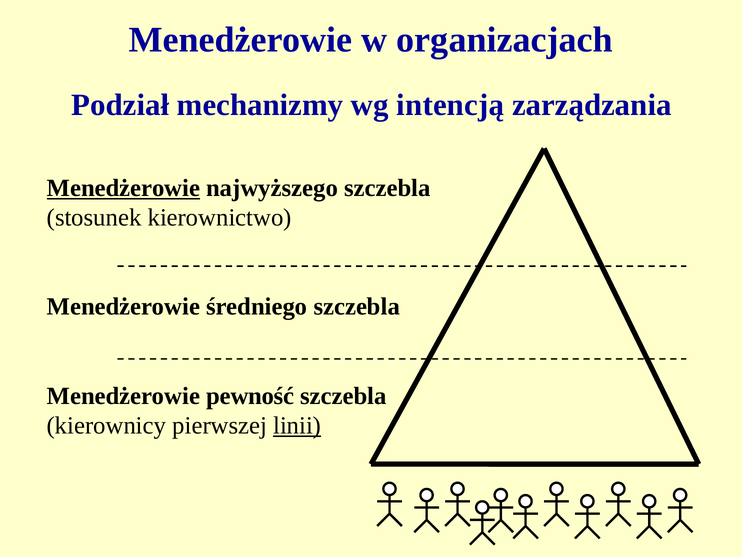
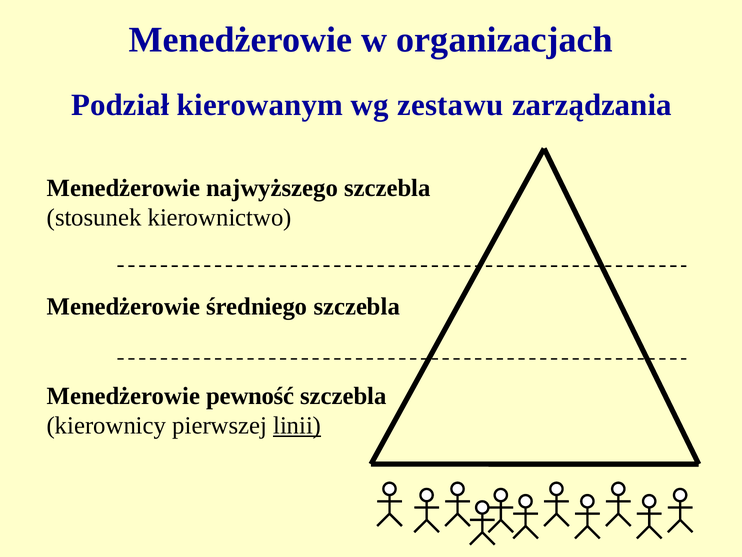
mechanizmy: mechanizmy -> kierowanym
intencją: intencją -> zestawu
Menedżerowie at (123, 188) underline: present -> none
